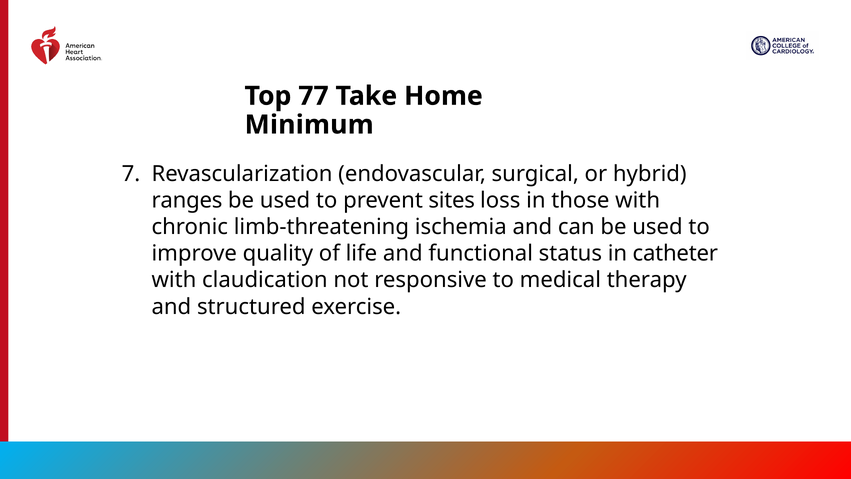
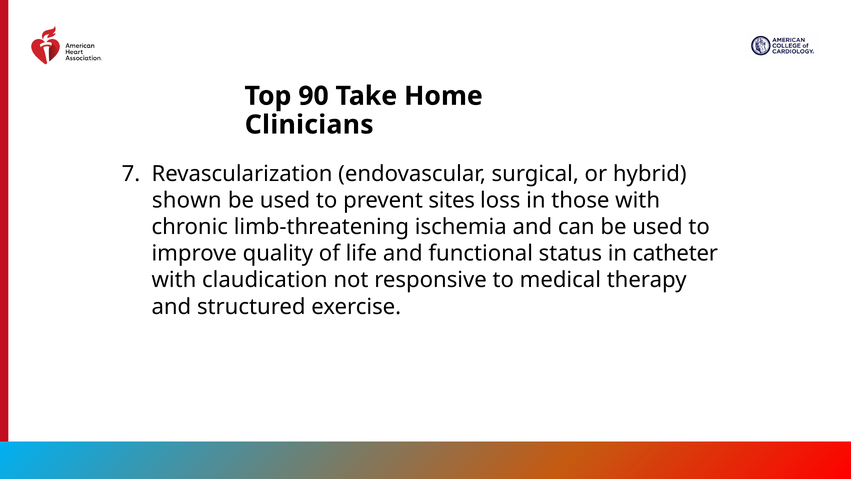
77: 77 -> 90
Minimum: Minimum -> Clinicians
ranges: ranges -> shown
